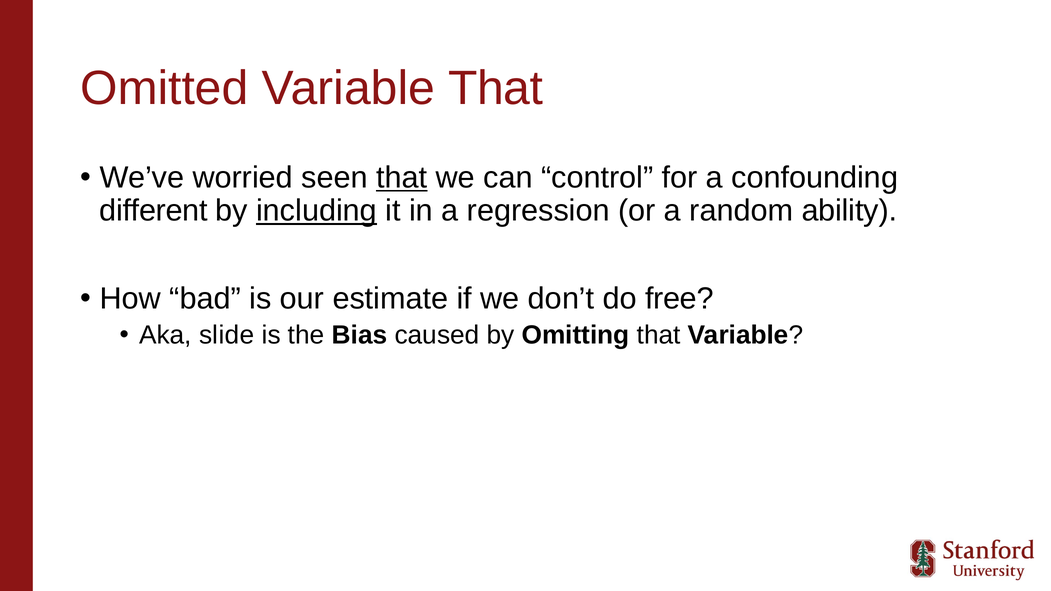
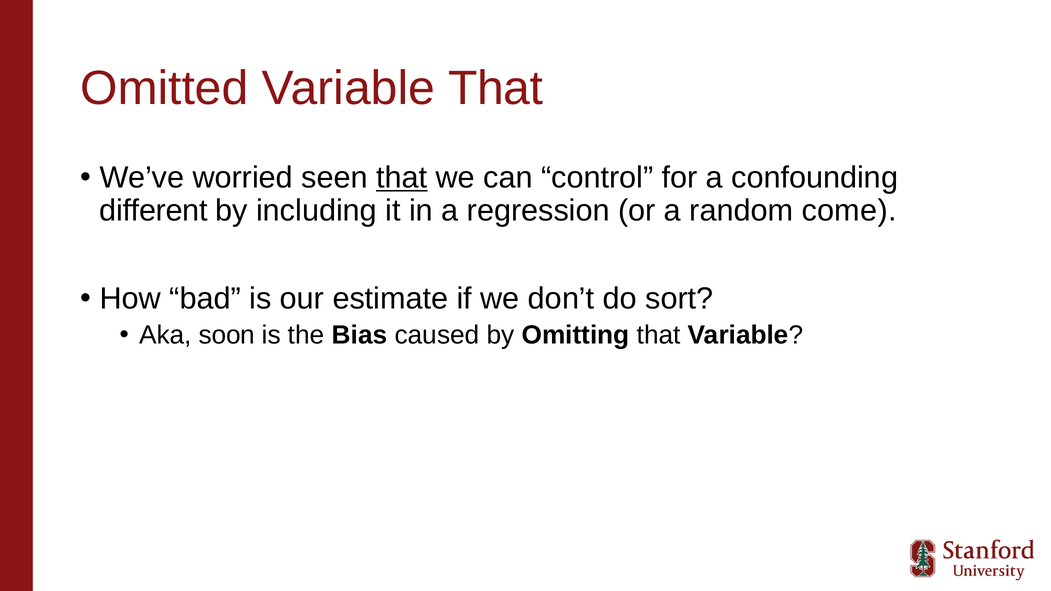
including underline: present -> none
ability: ability -> come
free: free -> sort
slide: slide -> soon
